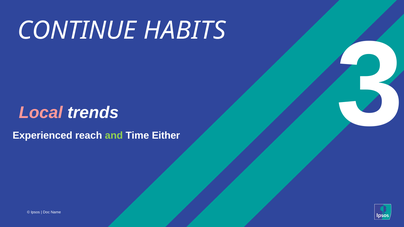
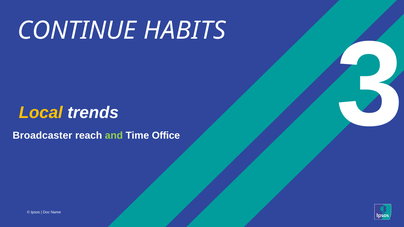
Local colour: pink -> yellow
Experienced: Experienced -> Broadcaster
Either: Either -> Office
